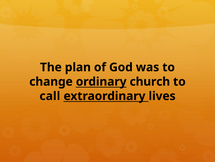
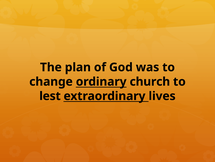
call: call -> lest
